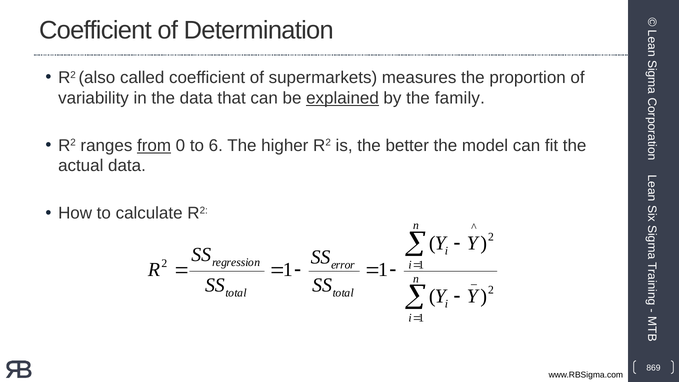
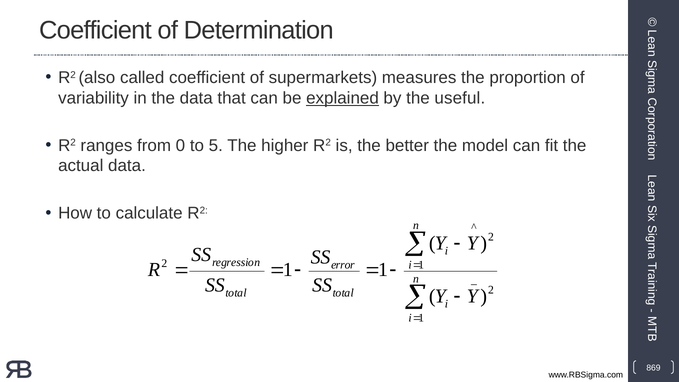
family: family -> useful
from underline: present -> none
6: 6 -> 5
